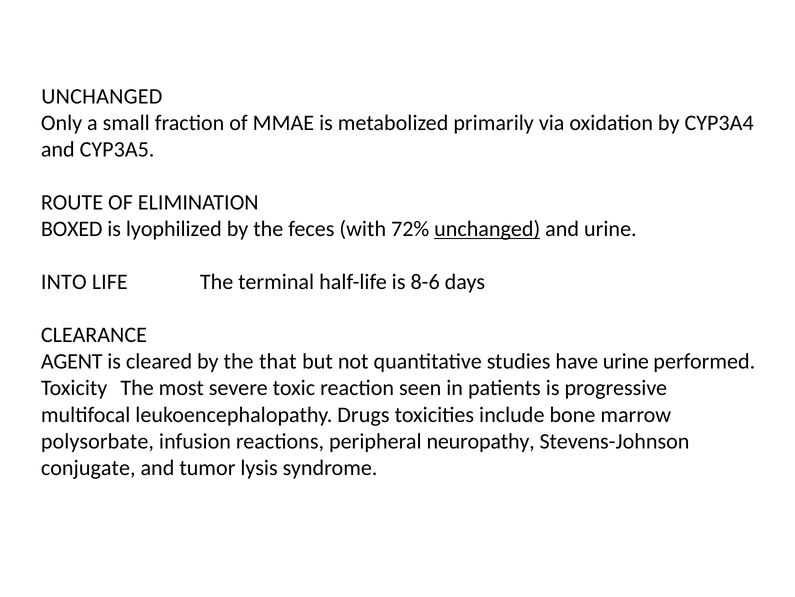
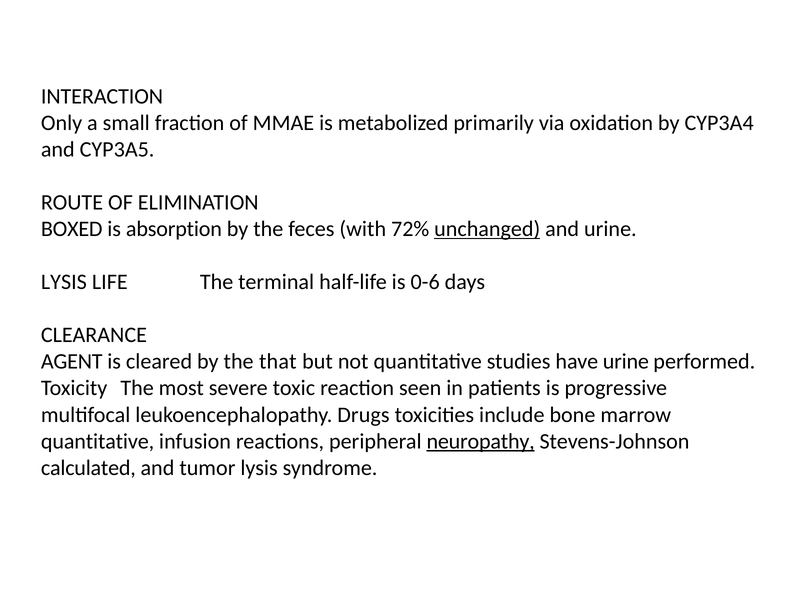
UNCHANGED at (102, 96): UNCHANGED -> INTERACTION
lyophilized: lyophilized -> absorption
INTO at (64, 282): INTO -> LYSIS
8-6: 8-6 -> 0-6
polysorbate at (97, 441): polysorbate -> quantitative
neuropathy underline: none -> present
conjugate: conjugate -> calculated
